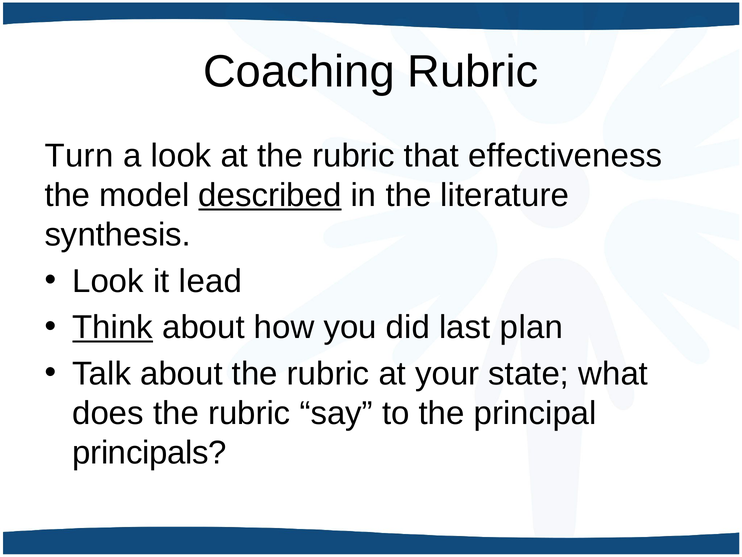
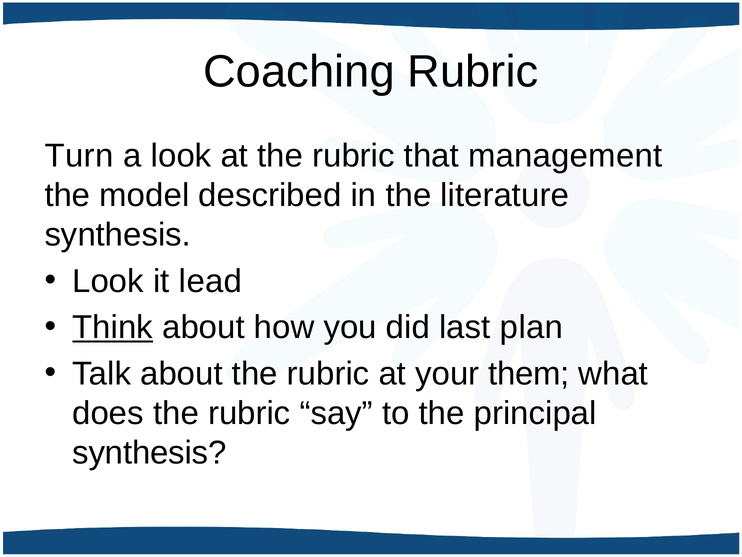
effectiveness: effectiveness -> management
described underline: present -> none
state: state -> them
principals at (150, 453): principals -> synthesis
